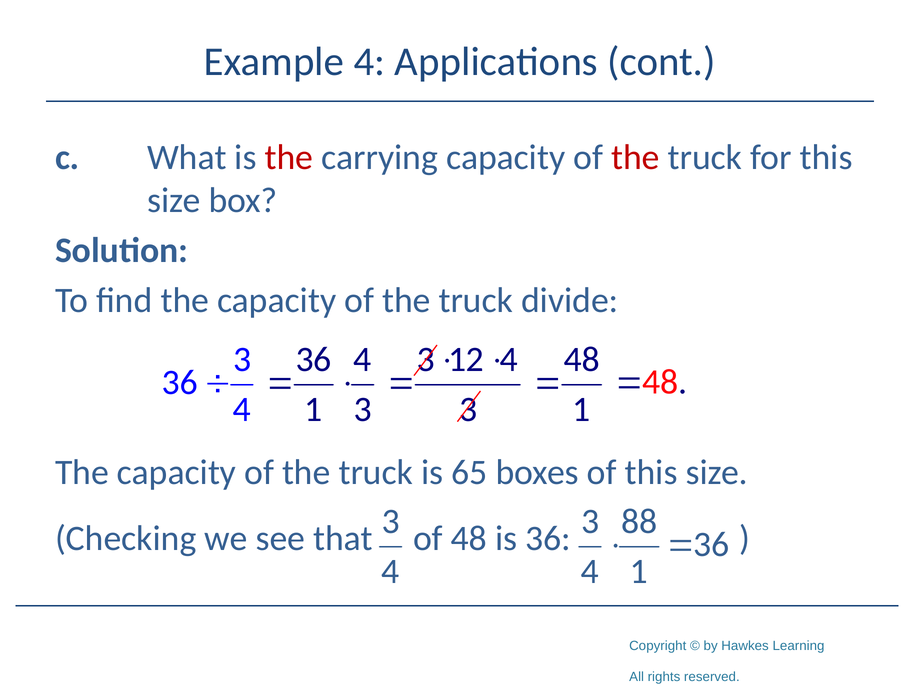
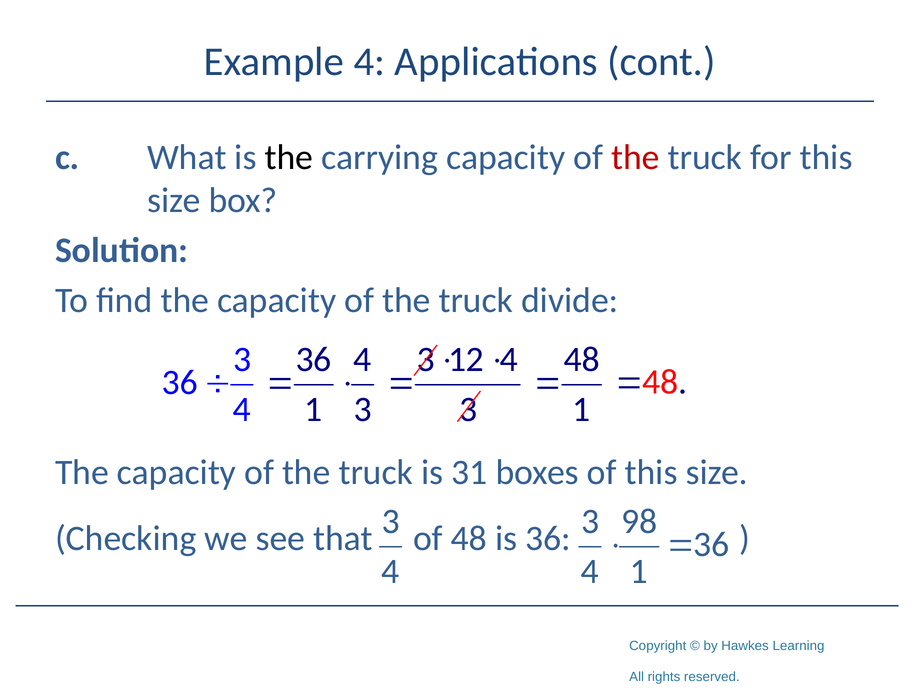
the at (289, 157) colour: red -> black
65: 65 -> 31
88: 88 -> 98
